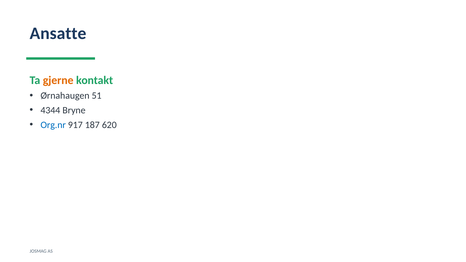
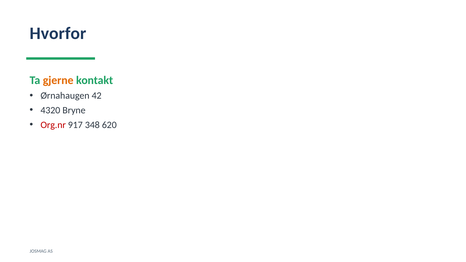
Ansatte: Ansatte -> Hvorfor
51: 51 -> 42
4344: 4344 -> 4320
Org.nr colour: blue -> red
187: 187 -> 348
